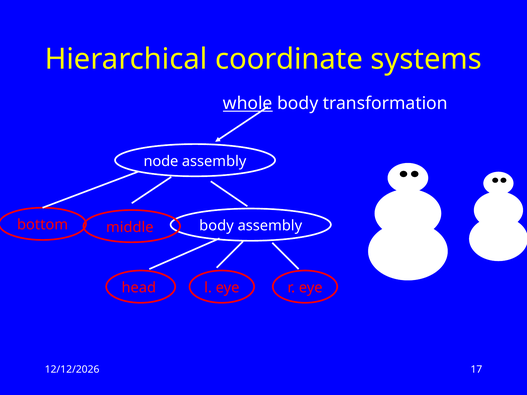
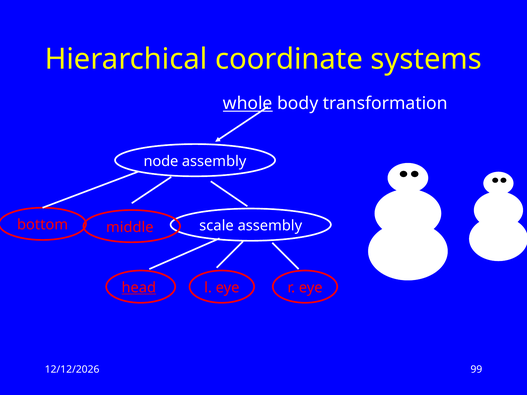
body at (217, 226): body -> scale
head underline: none -> present
17: 17 -> 99
